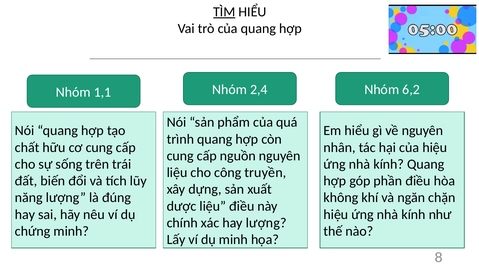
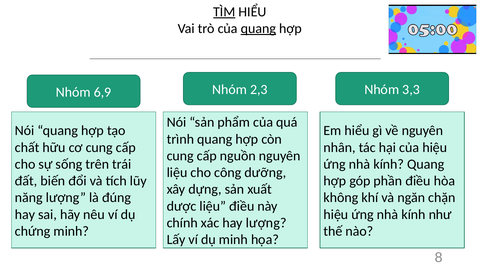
quang at (258, 29) underline: none -> present
6,2: 6,2 -> 3,3
1,1: 1,1 -> 6,9
2,4: 2,4 -> 2,3
truyền: truyền -> dưỡng
